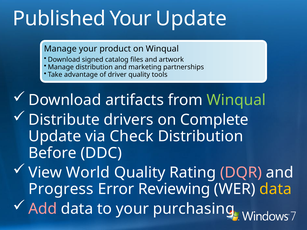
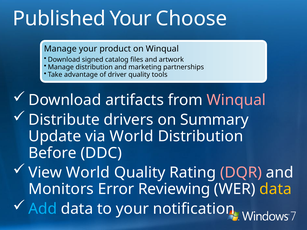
Your Update: Update -> Choose
Winqual at (236, 100) colour: light green -> pink
Complete: Complete -> Summary
via Check: Check -> World
Progress: Progress -> Monitors
Add colour: pink -> light blue
purchasing: purchasing -> notification
